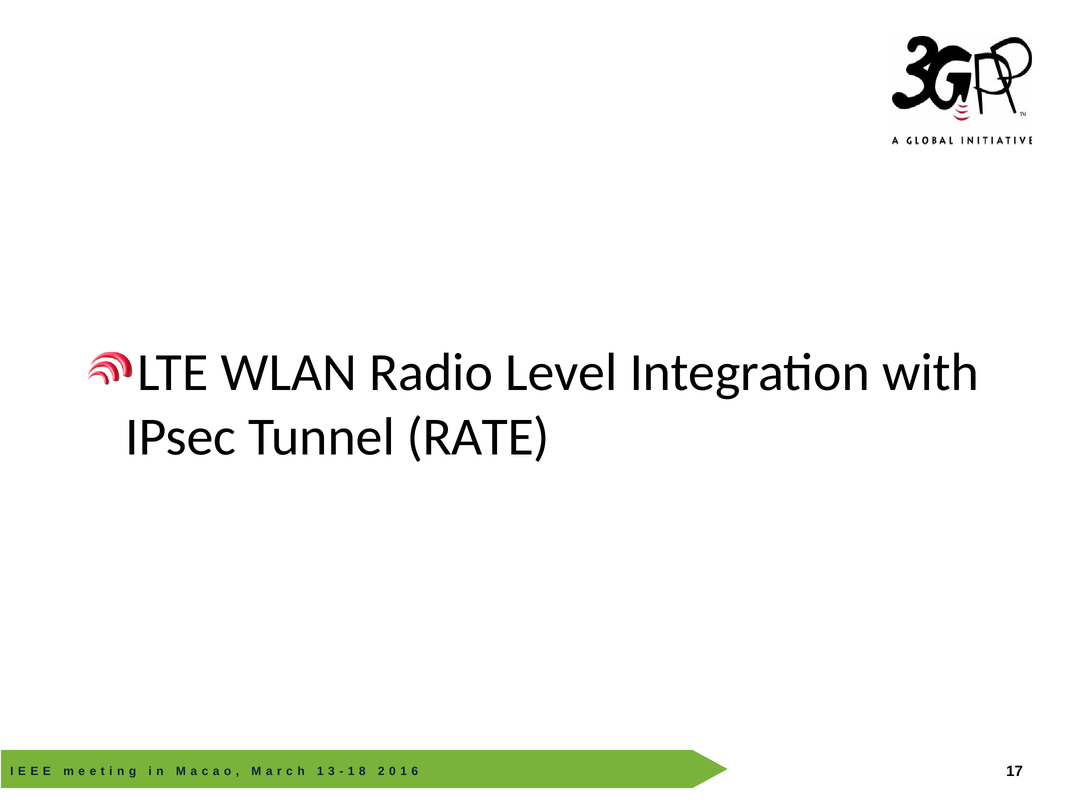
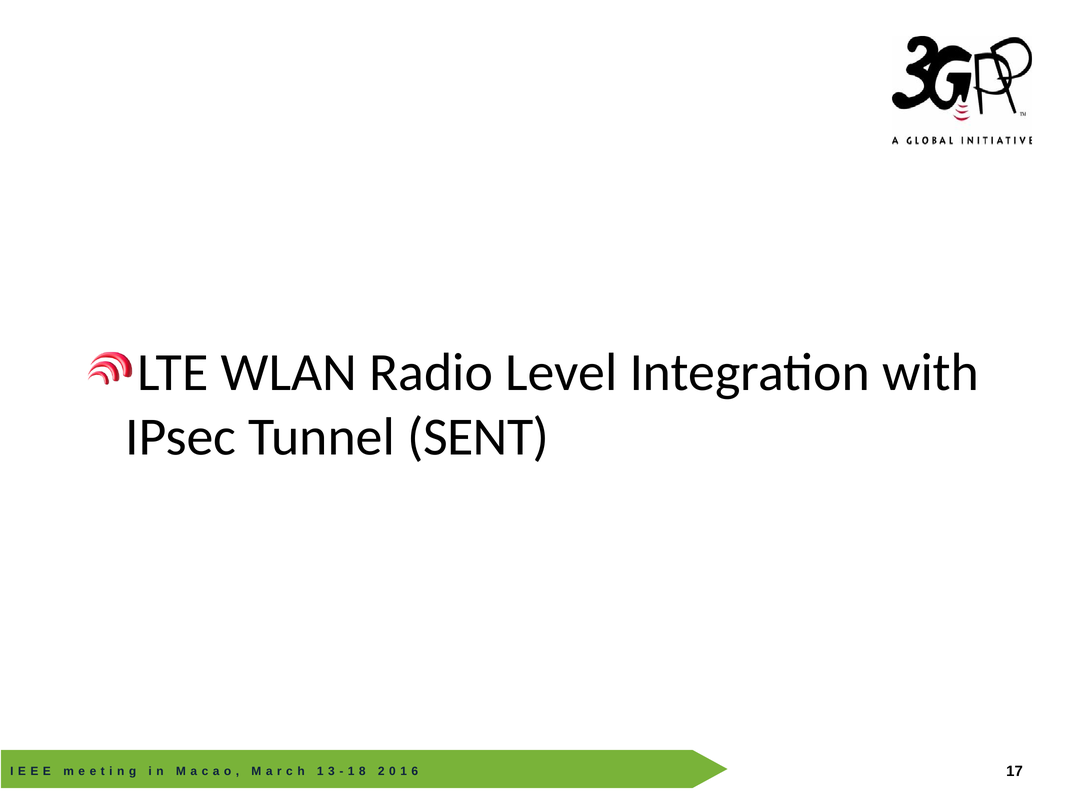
RATE: RATE -> SENT
